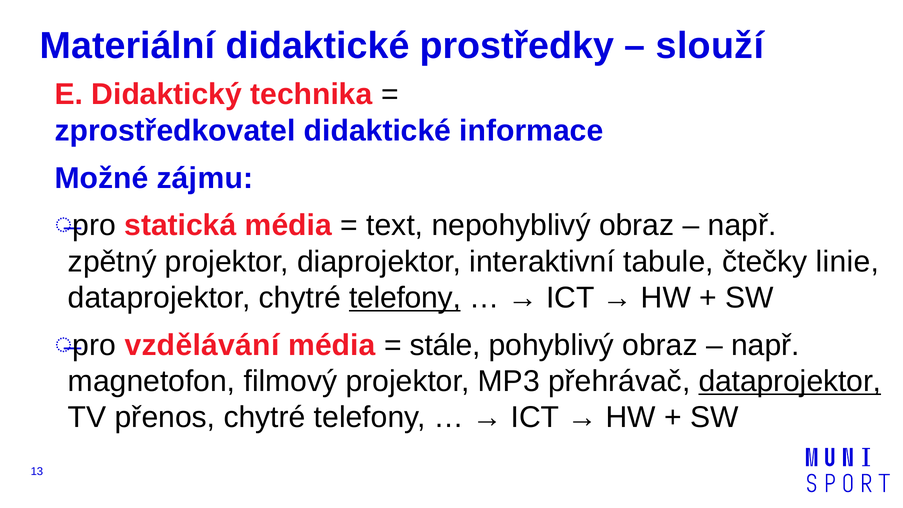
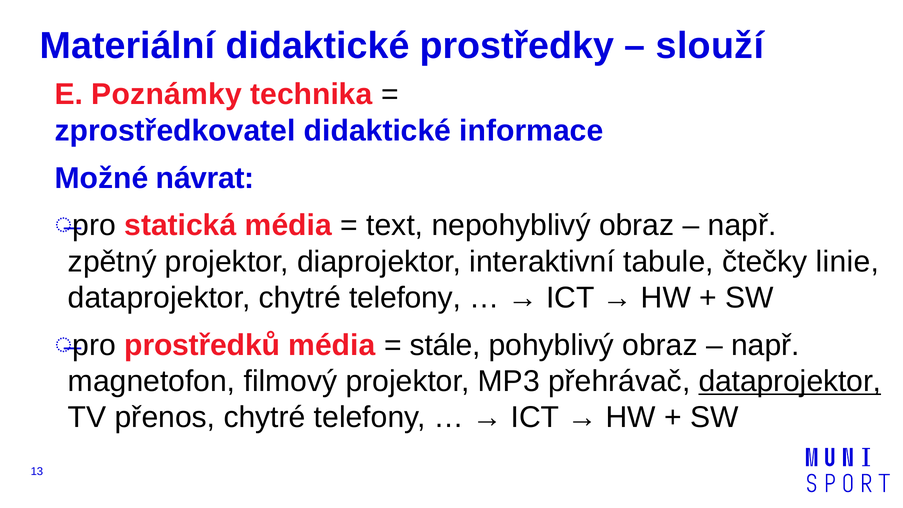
Didaktický: Didaktický -> Poznámky
zájmu: zájmu -> návrat
telefony at (405, 298) underline: present -> none
vzdělávání: vzdělávání -> prostředků
